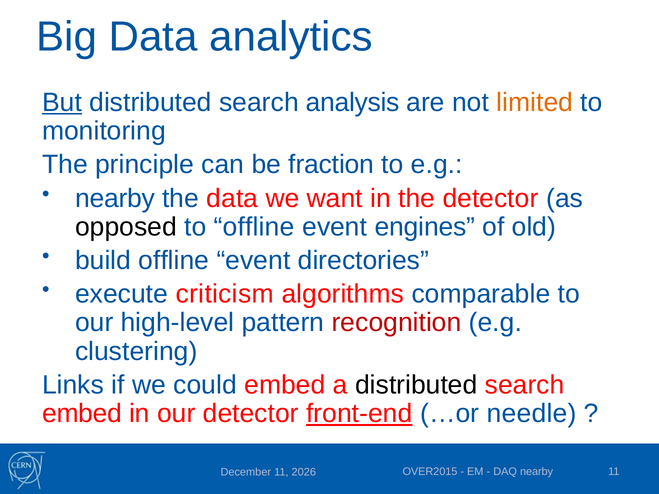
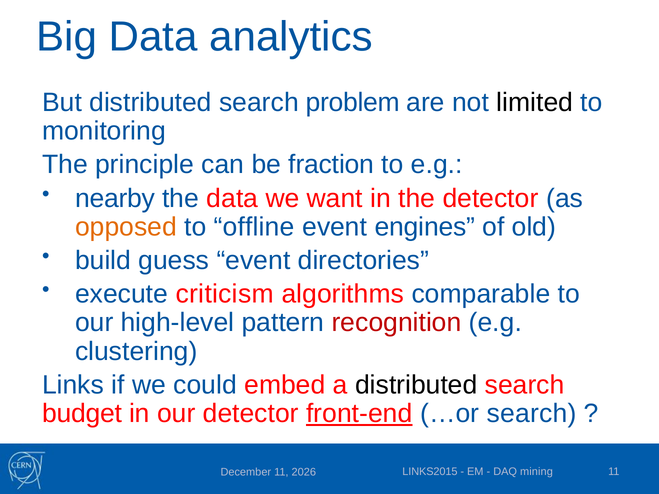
But underline: present -> none
analysis: analysis -> problem
limited colour: orange -> black
opposed colour: black -> orange
build offline: offline -> guess
embed at (82, 414): embed -> budget
…or needle: needle -> search
OVER2015: OVER2015 -> LINKS2015
DAQ nearby: nearby -> mining
